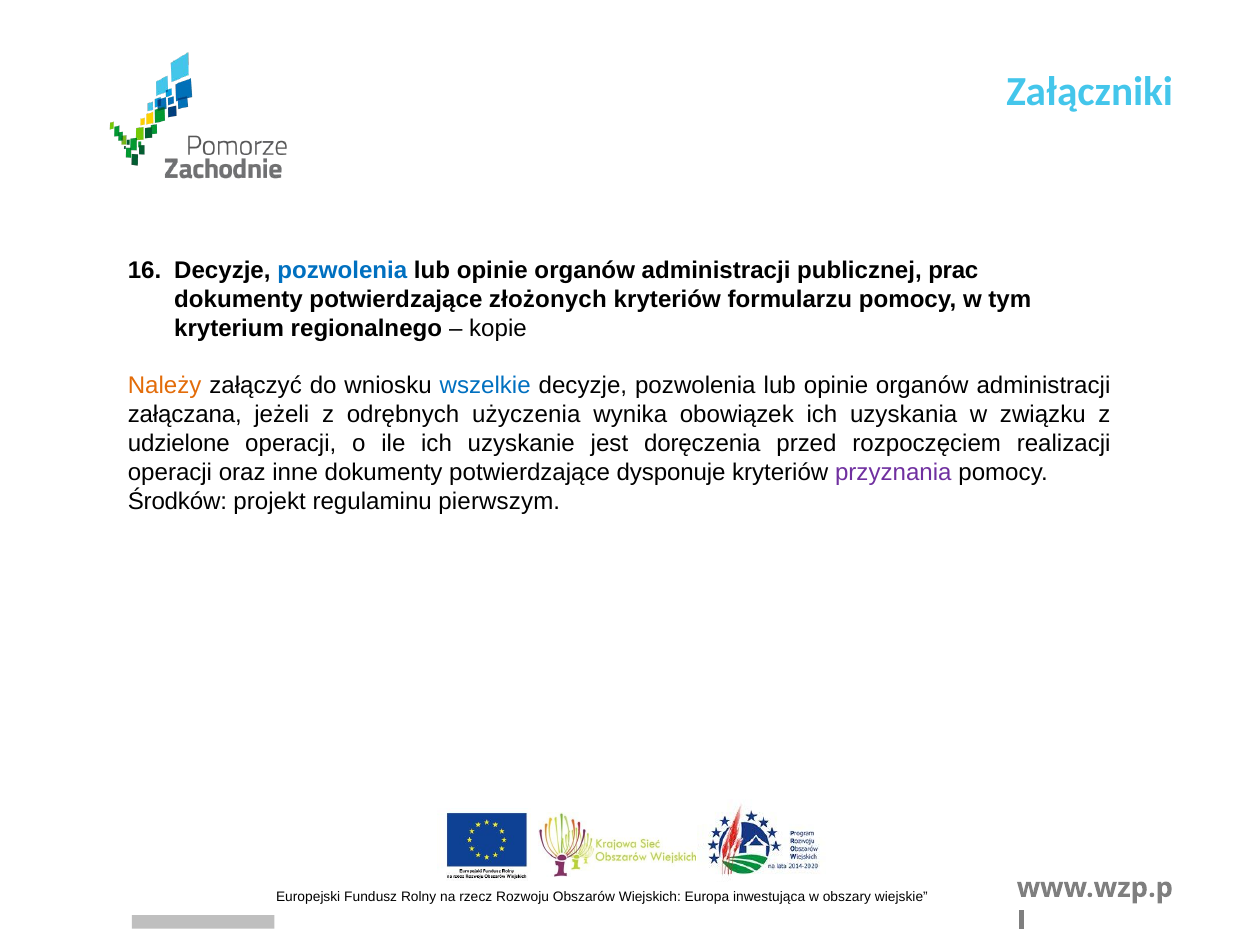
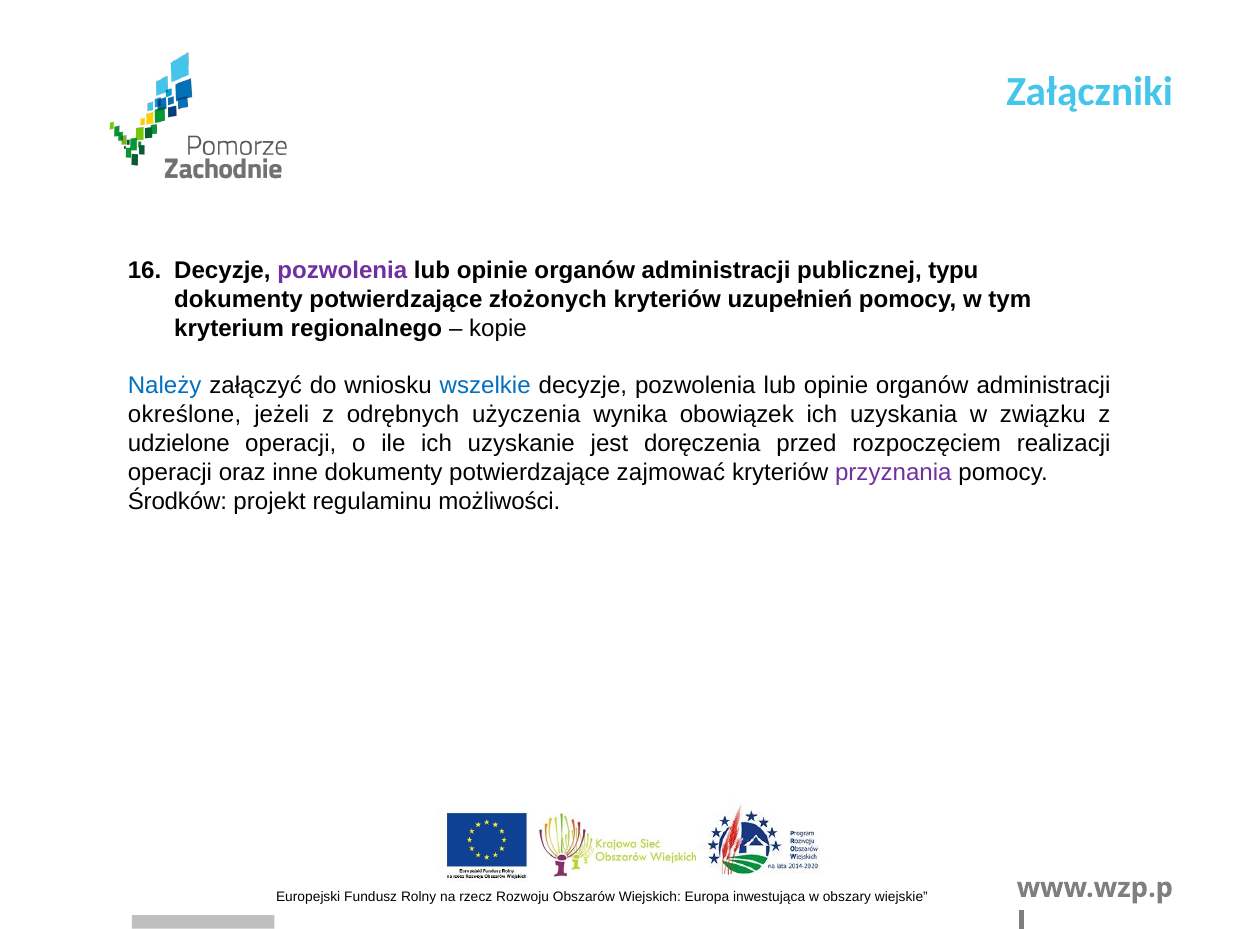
pozwolenia at (342, 270) colour: blue -> purple
prac: prac -> typu
formularzu: formularzu -> uzupełnień
Należy colour: orange -> blue
załączana: załączana -> określone
dysponuje: dysponuje -> zajmować
pierwszym: pierwszym -> możliwości
